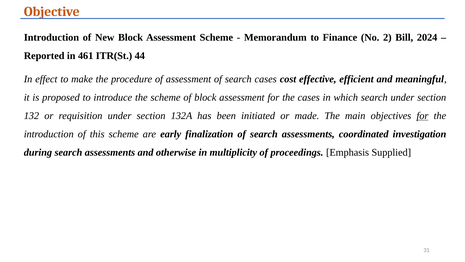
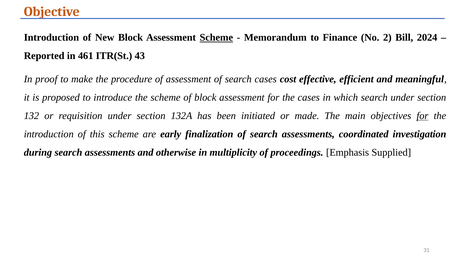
Scheme at (216, 38) underline: none -> present
44: 44 -> 43
effect: effect -> proof
